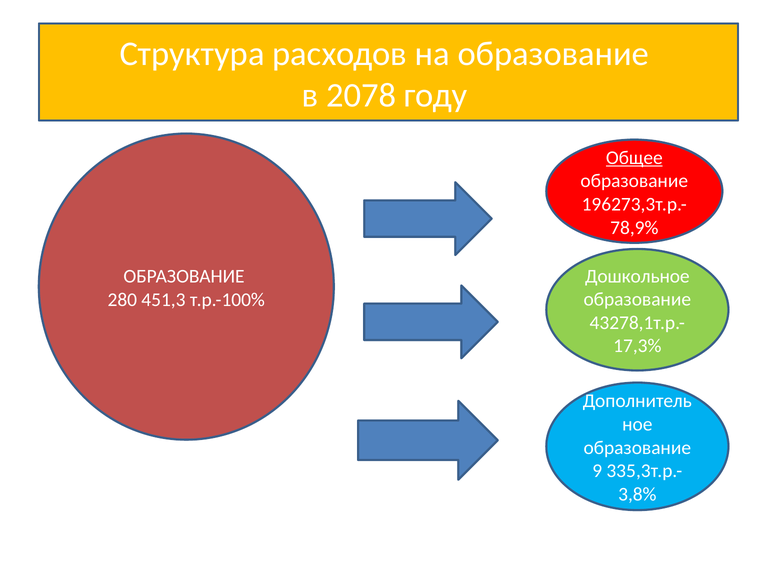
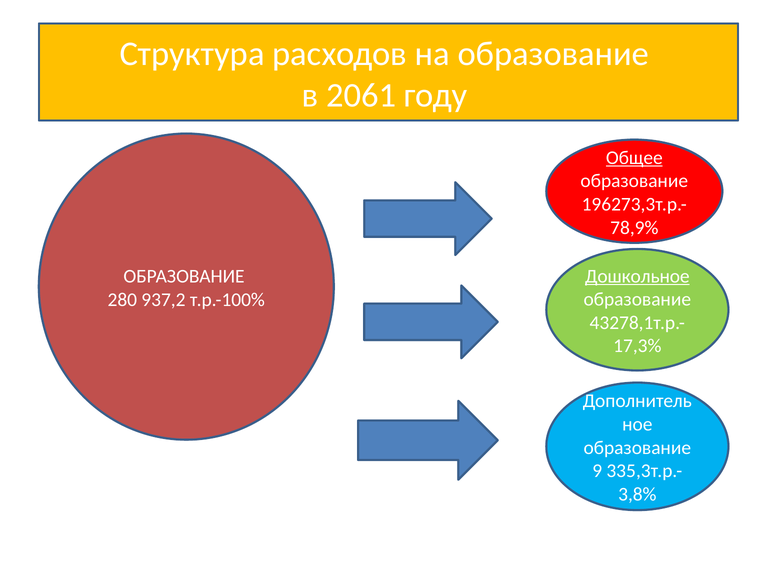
2078: 2078 -> 2061
Дошкольное underline: none -> present
451,3: 451,3 -> 937,2
